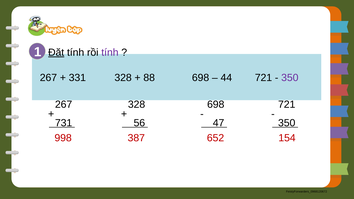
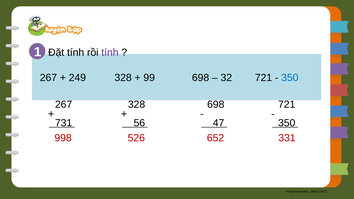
Đặt underline: present -> none
331: 331 -> 249
88: 88 -> 99
44: 44 -> 32
350 at (290, 78) colour: purple -> blue
387: 387 -> 526
154: 154 -> 331
